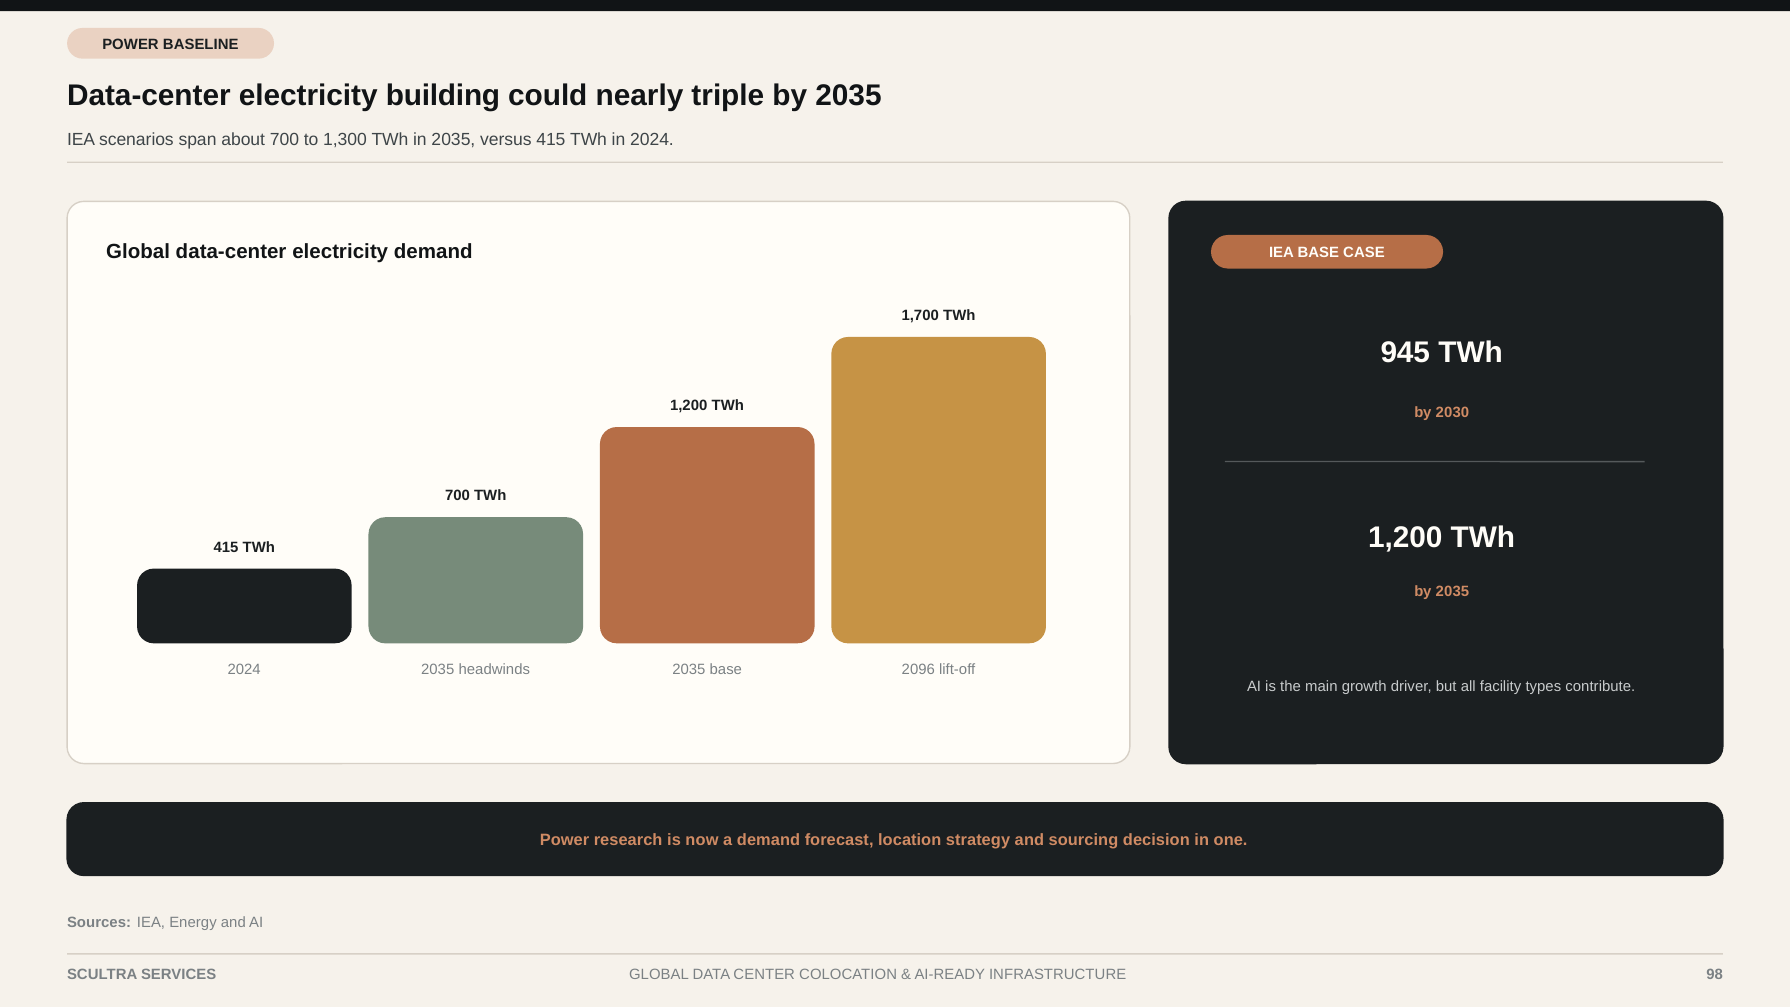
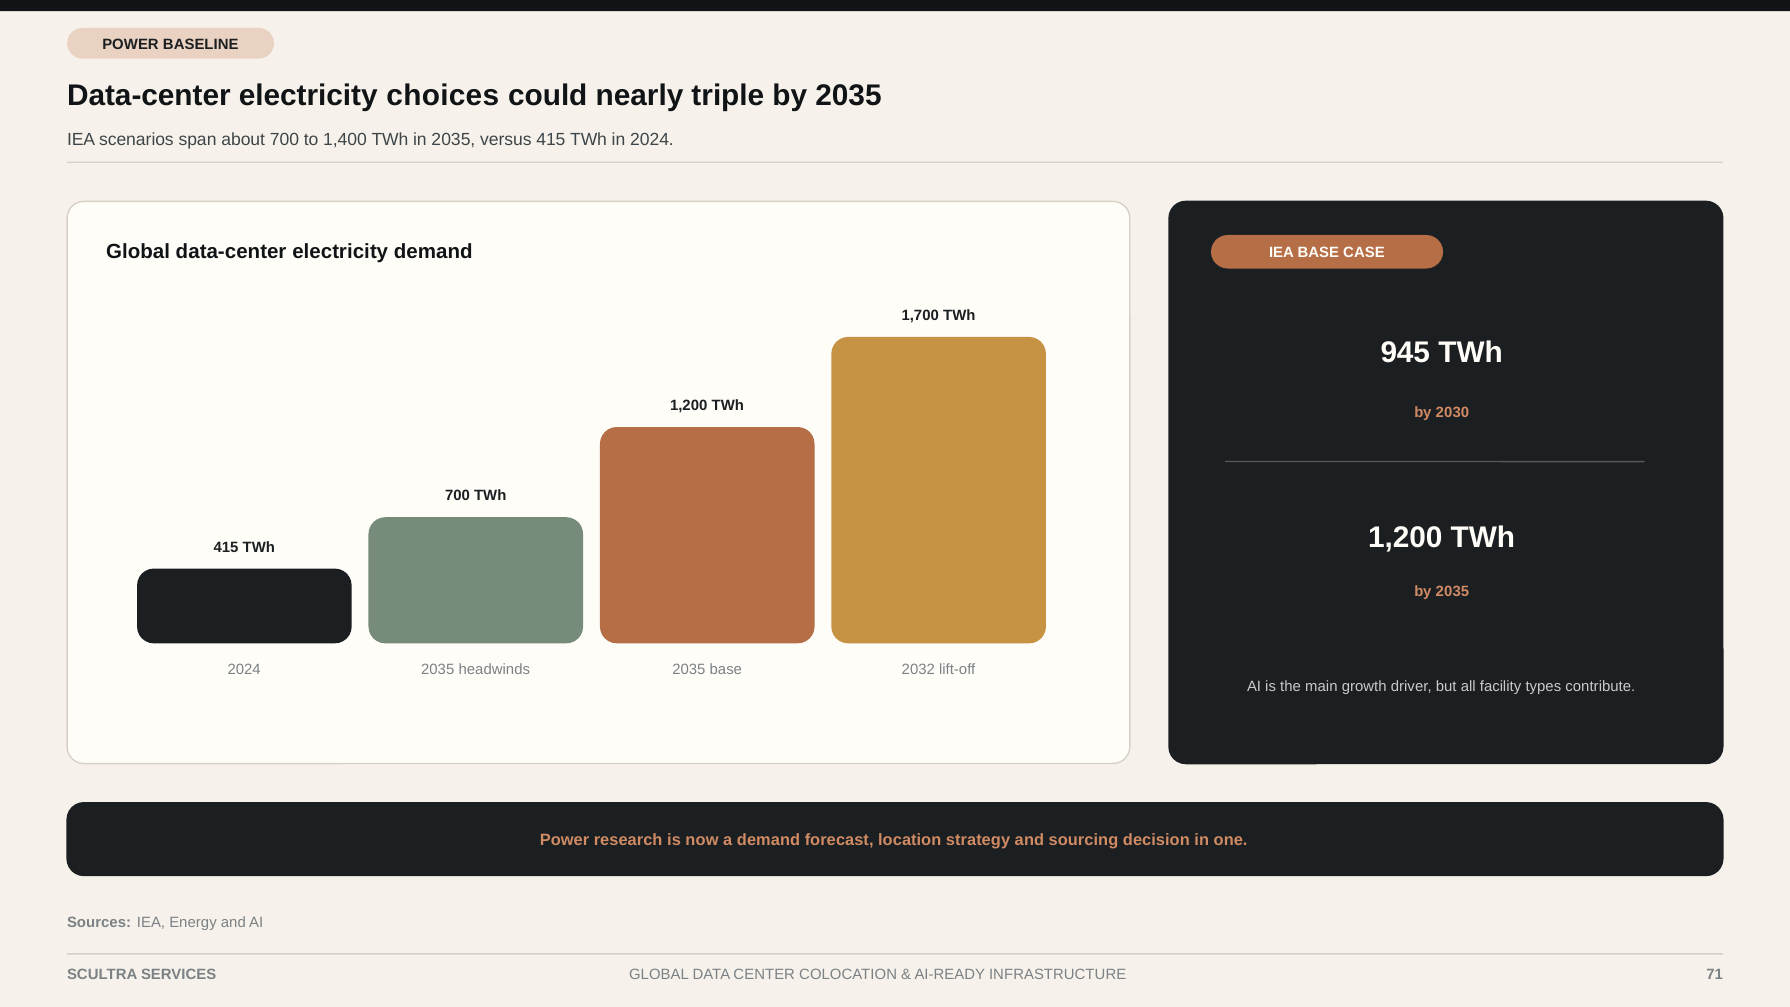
building: building -> choices
1,300: 1,300 -> 1,400
2096: 2096 -> 2032
98: 98 -> 71
